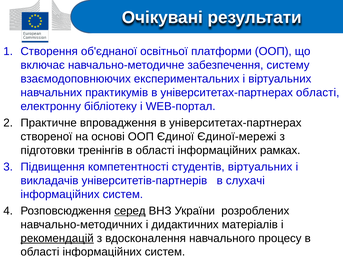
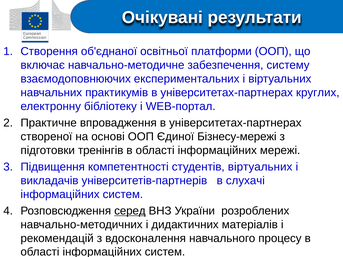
університетах-партнерах області: області -> круглих
Єдиної-мережі: Єдиної-мережі -> Бізнесу-мережі
рамках: рамках -> мережі
рекомендацій underline: present -> none
